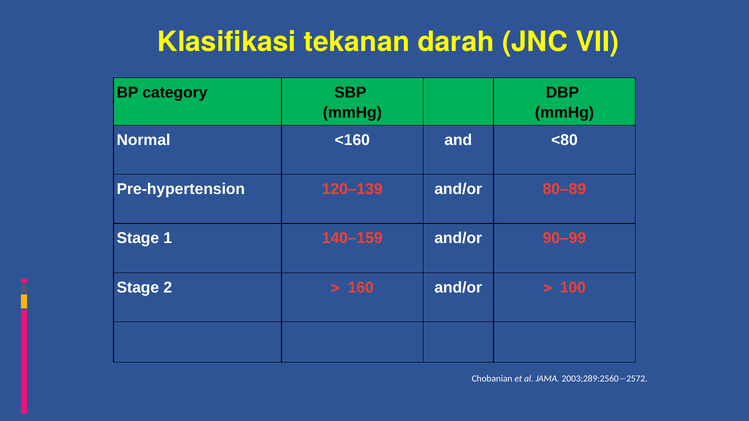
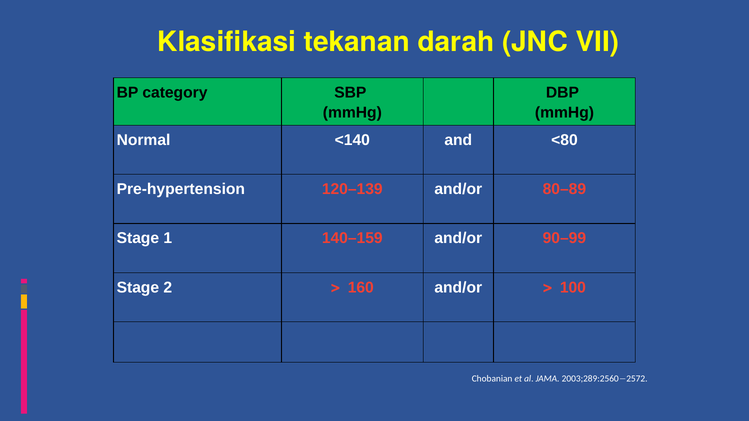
<160: <160 -> <140
